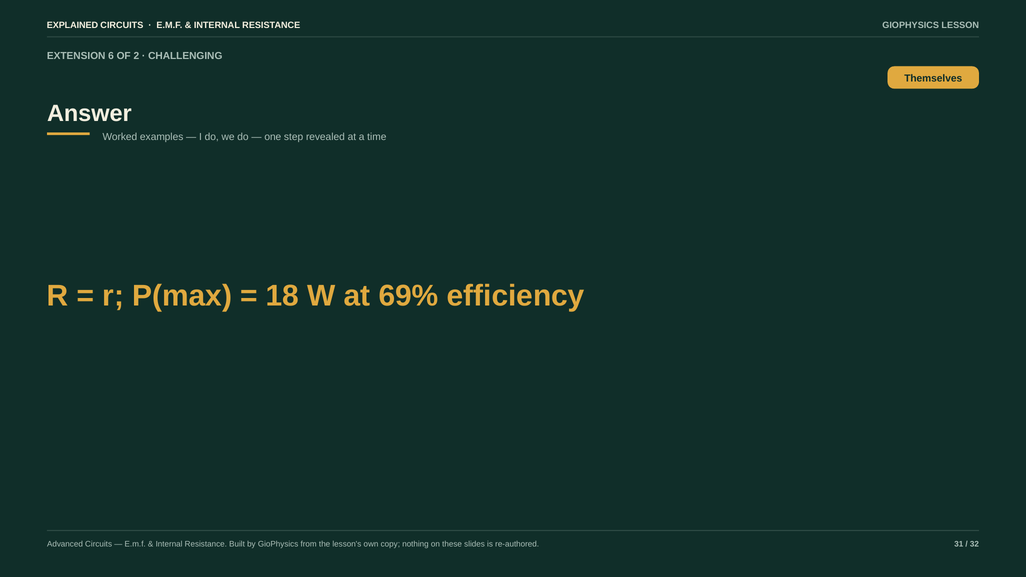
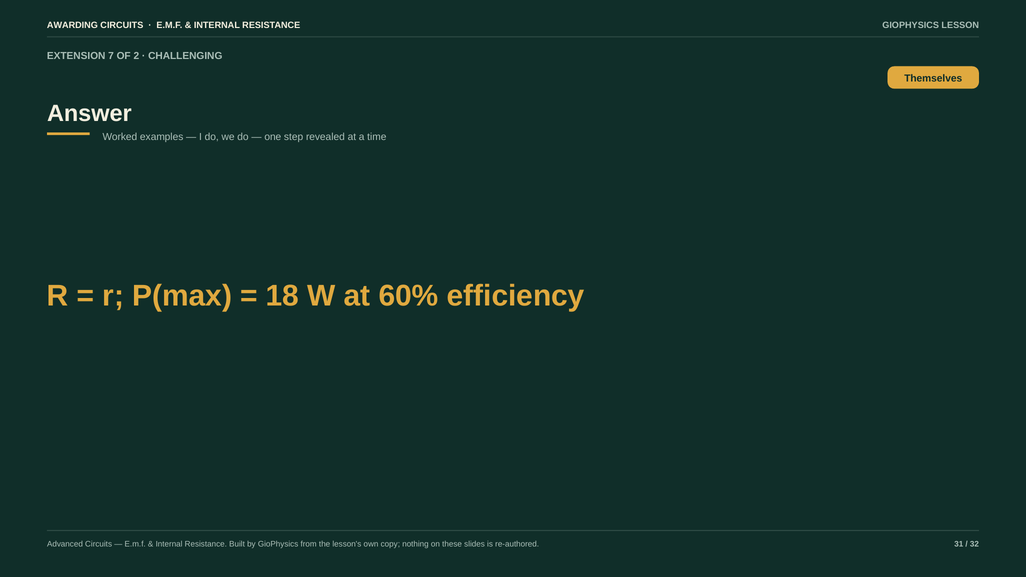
EXPLAINED: EXPLAINED -> AWARDING
6: 6 -> 7
69%: 69% -> 60%
